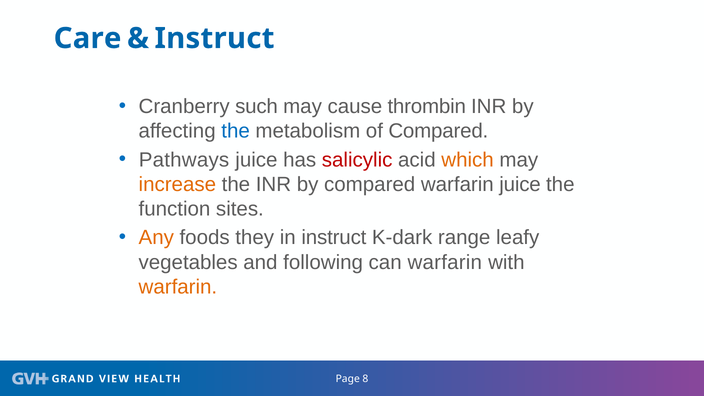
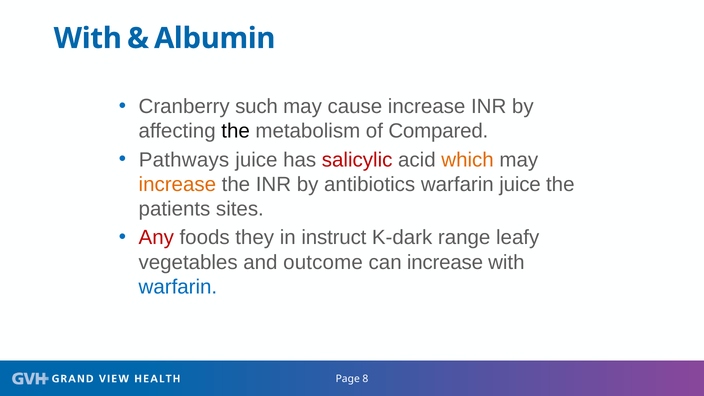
Care at (88, 38): Care -> With
Instruct at (214, 38): Instruct -> Albumin
cause thrombin: thrombin -> increase
the at (236, 131) colour: blue -> black
by compared: compared -> antibiotics
function: function -> patients
Any colour: orange -> red
following: following -> outcome
can warfarin: warfarin -> increase
warfarin at (178, 287) colour: orange -> blue
